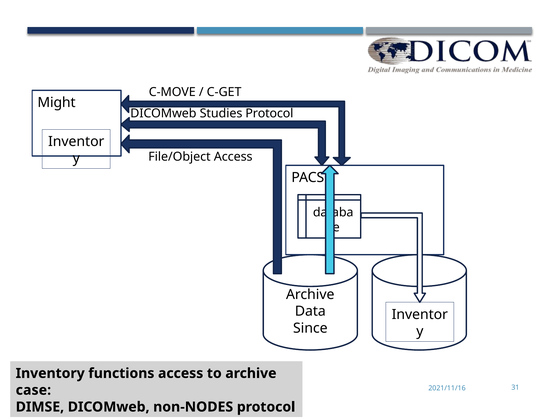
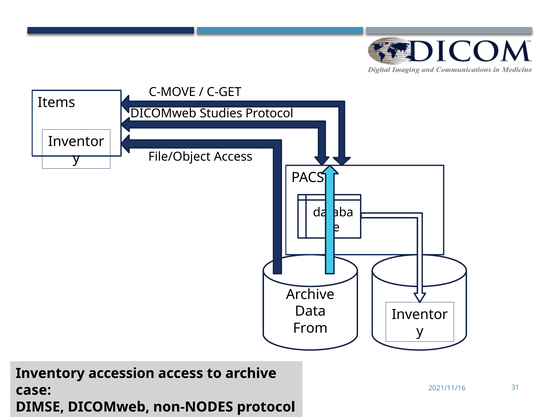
Might: Might -> Items
Since: Since -> From
functions: functions -> accession
